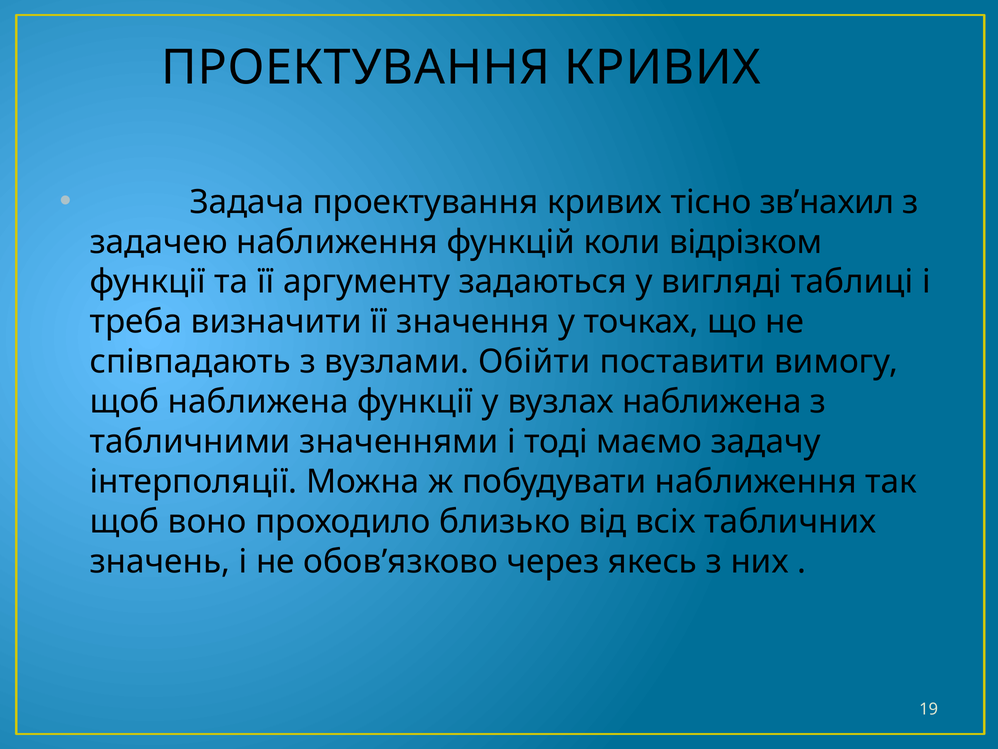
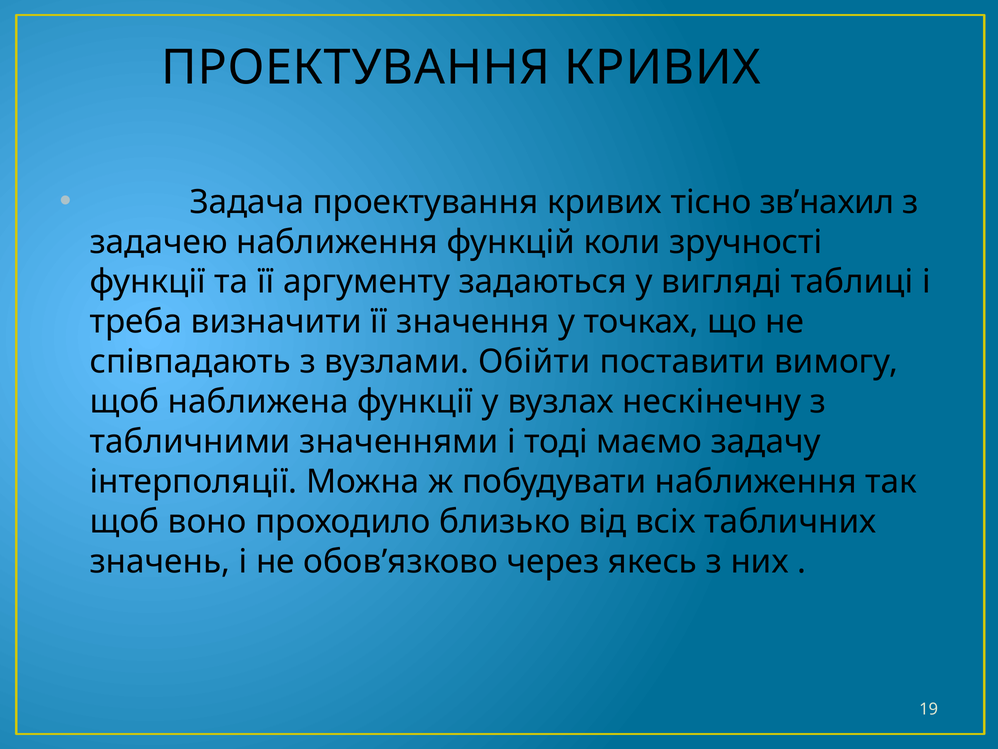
відрізком: відрізком -> зручності
вузлах наближена: наближена -> нескінечну
